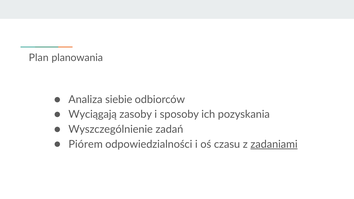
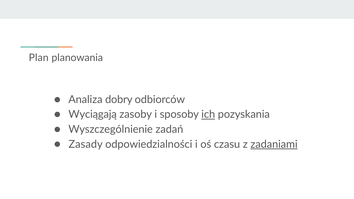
siebie: siebie -> dobry
ich underline: none -> present
Piórem: Piórem -> Zasady
